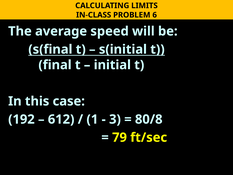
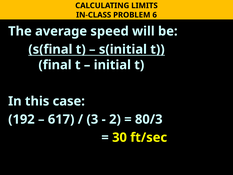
612: 612 -> 617
1: 1 -> 3
3: 3 -> 2
80/8: 80/8 -> 80/3
79: 79 -> 30
